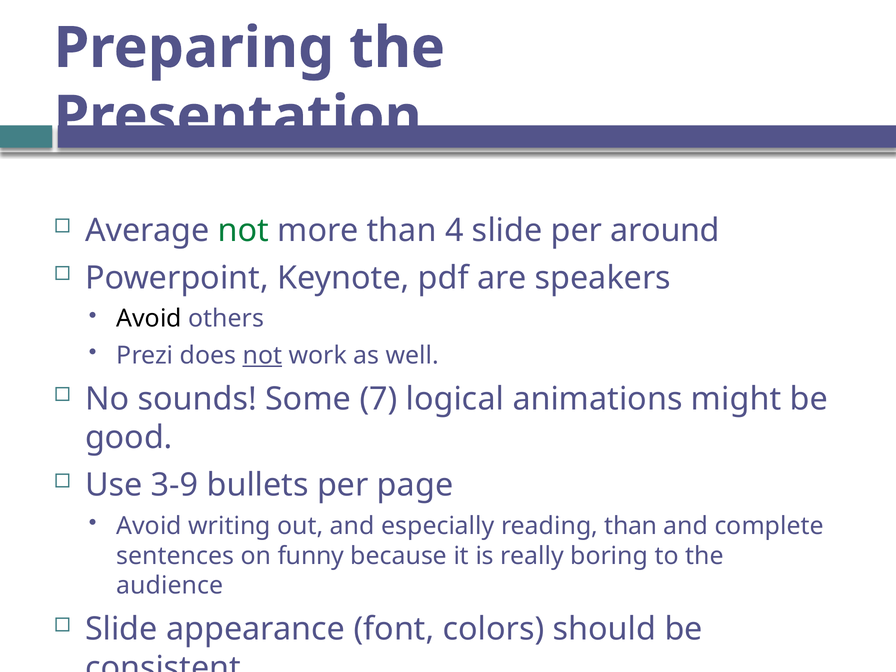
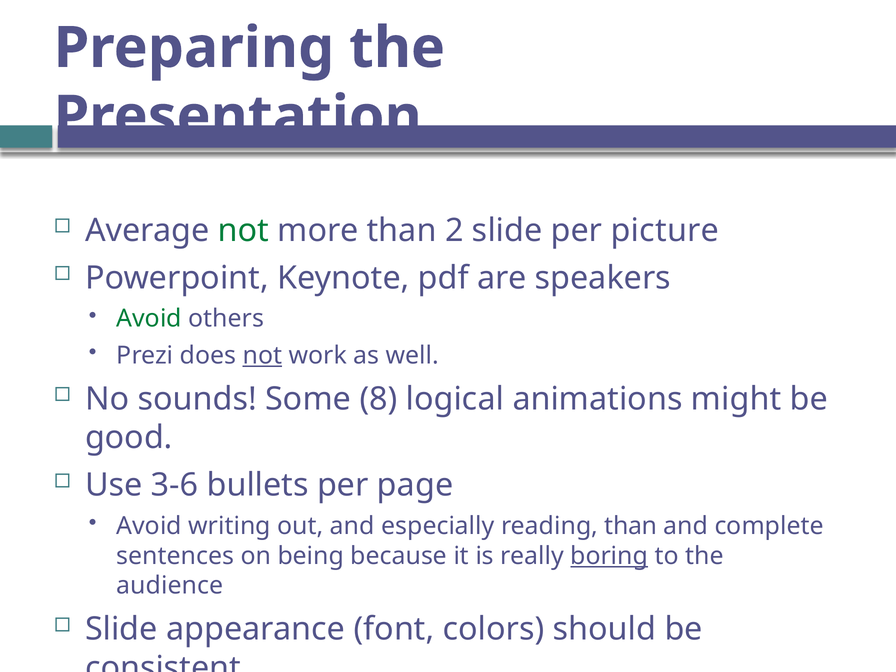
4: 4 -> 2
around: around -> picture
Avoid at (149, 319) colour: black -> green
7: 7 -> 8
3-9: 3-9 -> 3-6
funny: funny -> being
boring underline: none -> present
